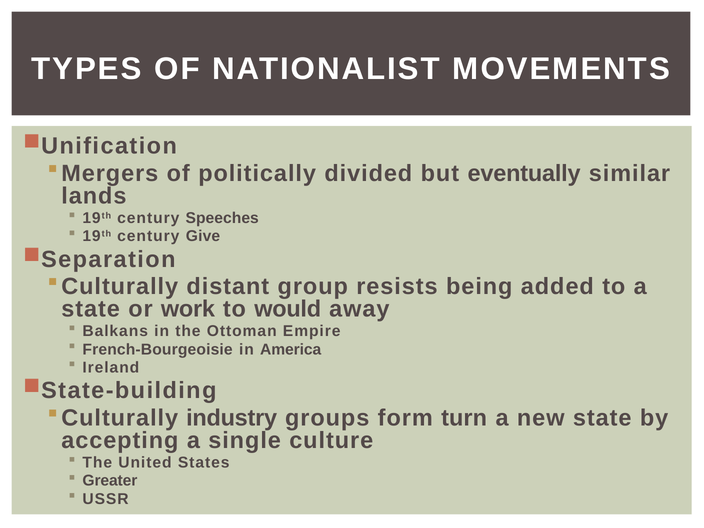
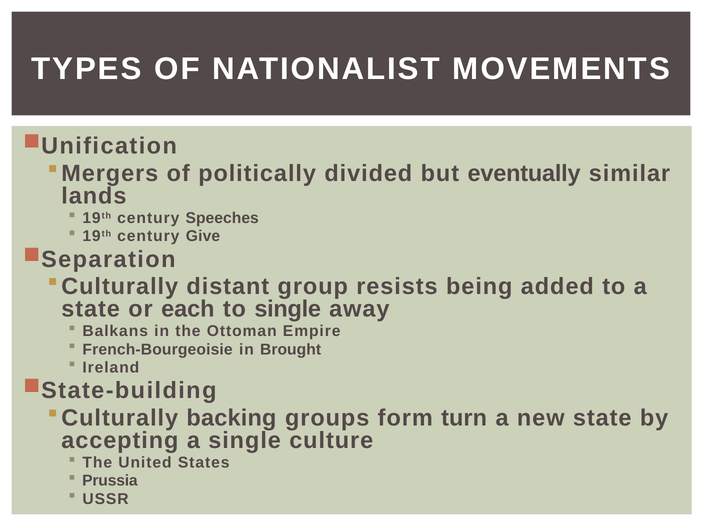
work: work -> each
to would: would -> single
America: America -> Brought
industry: industry -> backing
Greater: Greater -> Prussia
